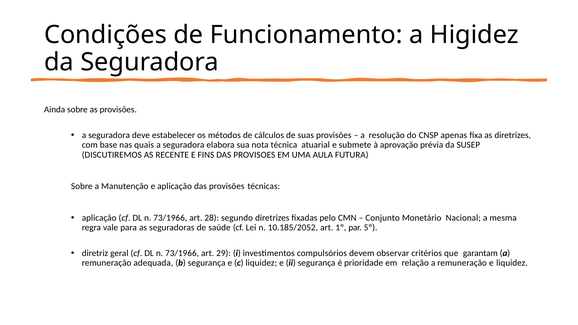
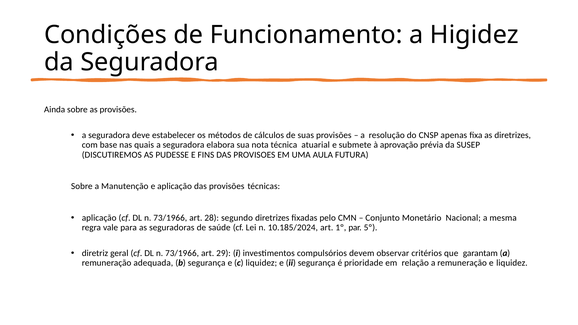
RECENTE: RECENTE -> PUDESSE
10.185/2052: 10.185/2052 -> 10.185/2024
